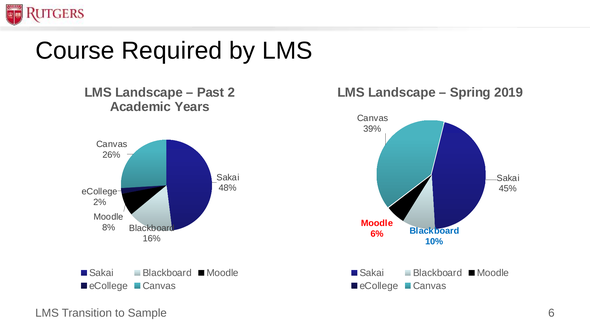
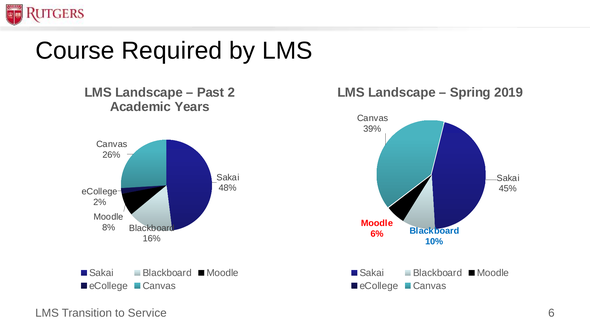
Sample: Sample -> Service
